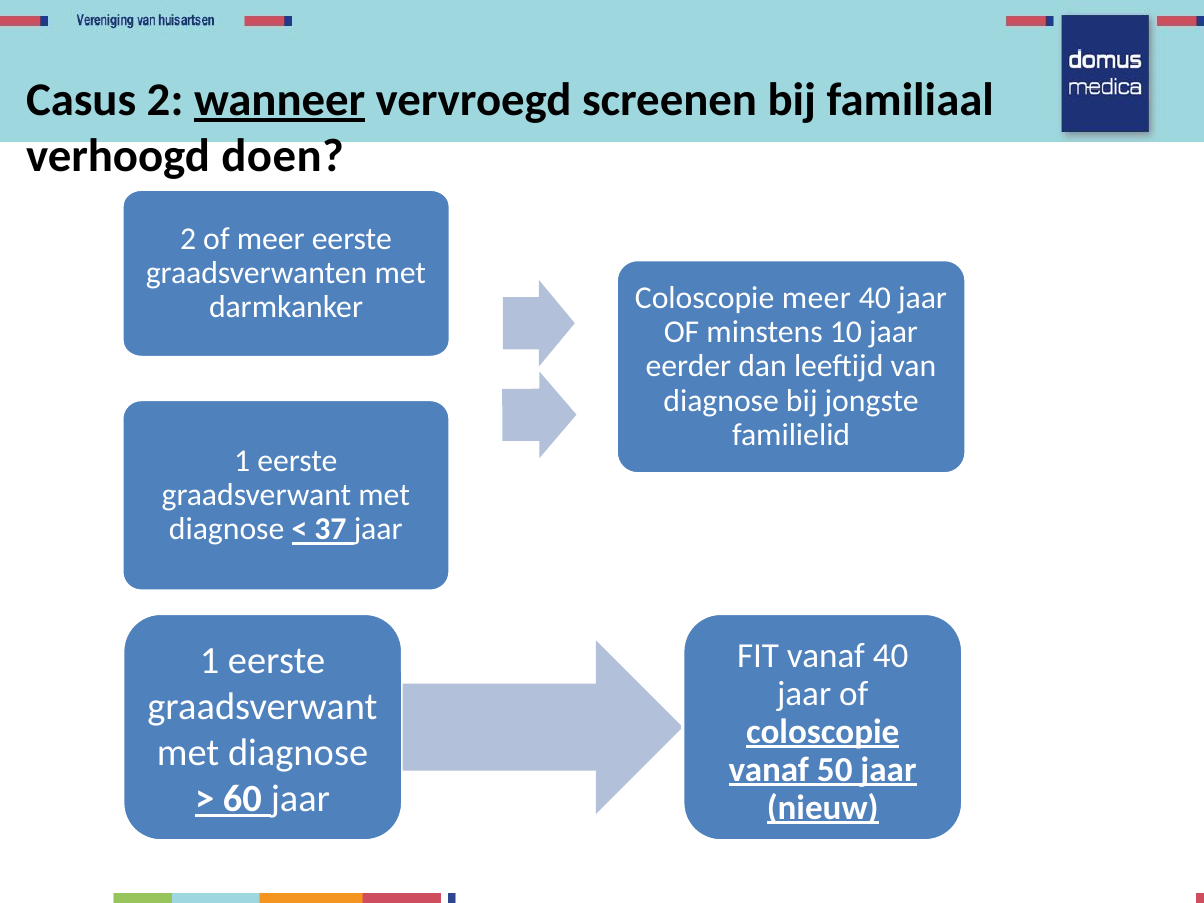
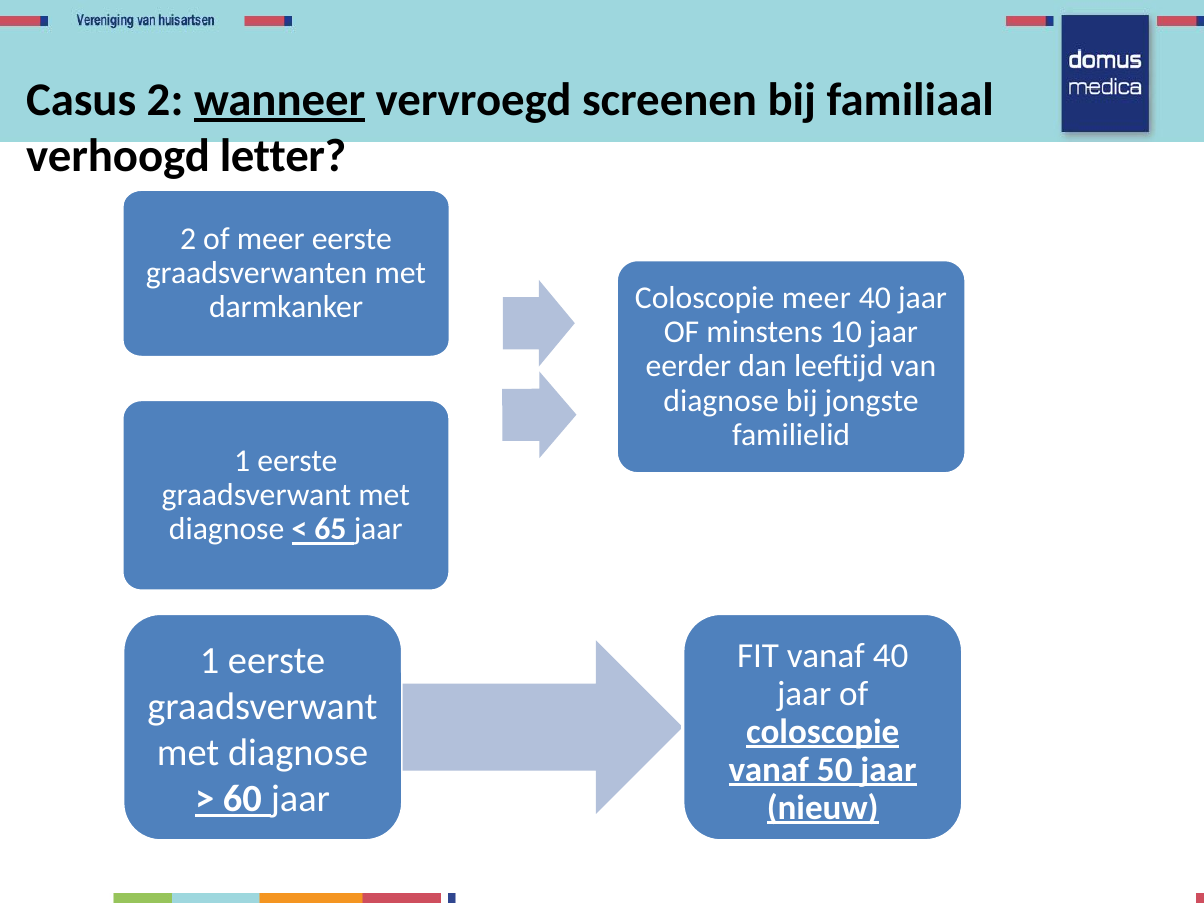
doen: doen -> letter
37: 37 -> 65
